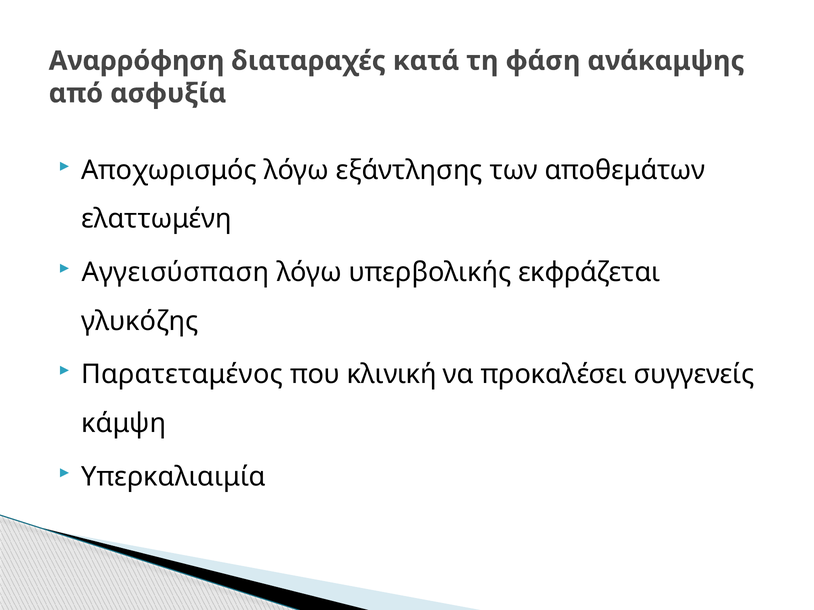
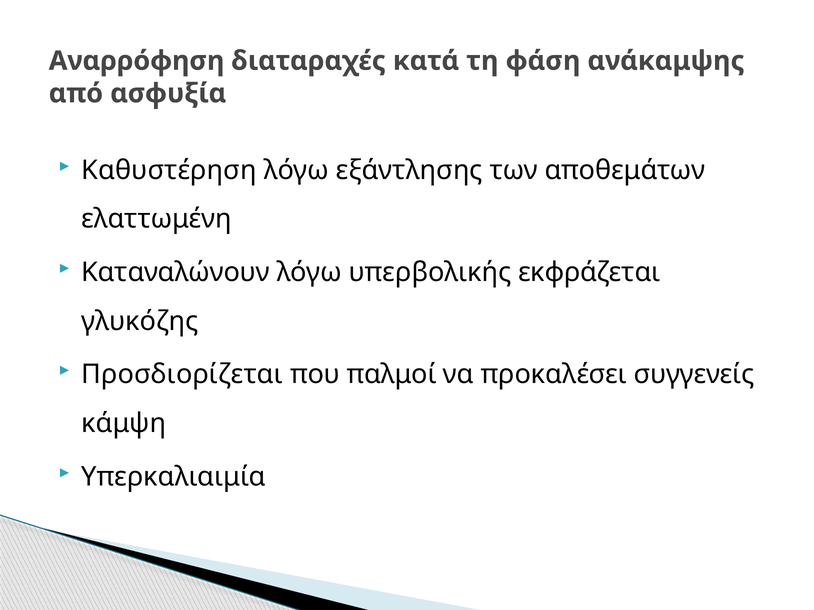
Αποχωρισμός: Αποχωρισμός -> Καθυστέρηση
Αγγεισύσπαση: Αγγεισύσπαση -> Καταναλώνουν
Παρατεταμένος: Παρατεταμένος -> Προσδιορίζεται
κλινική: κλινική -> παλμοί
